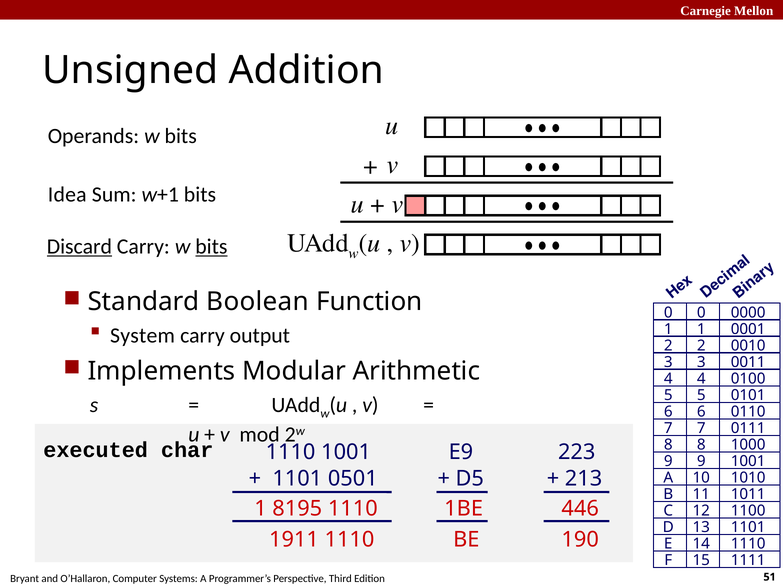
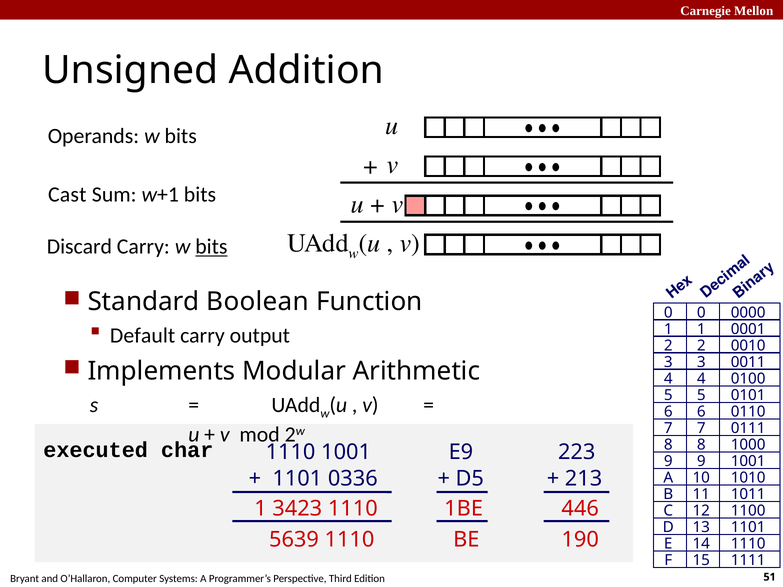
Idea: Idea -> Cast
Discard underline: present -> none
System: System -> Default
0501: 0501 -> 0336
8195: 8195 -> 3423
1911: 1911 -> 5639
